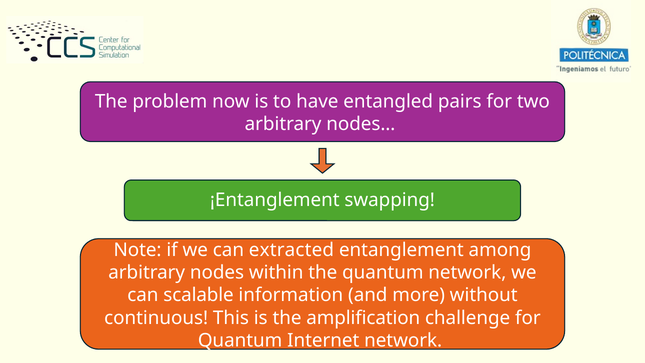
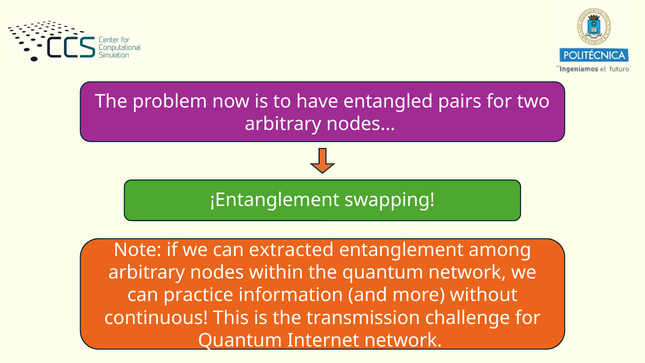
scalable: scalable -> practice
amplification: amplification -> transmission
